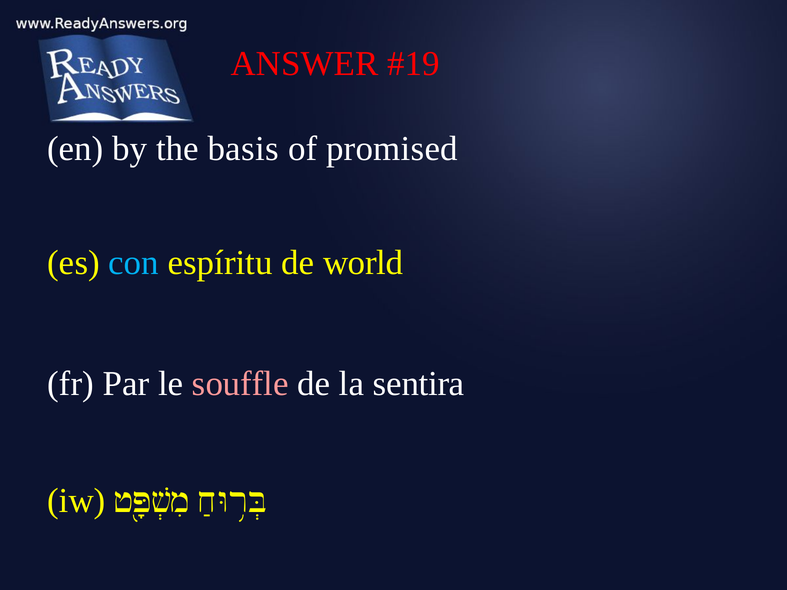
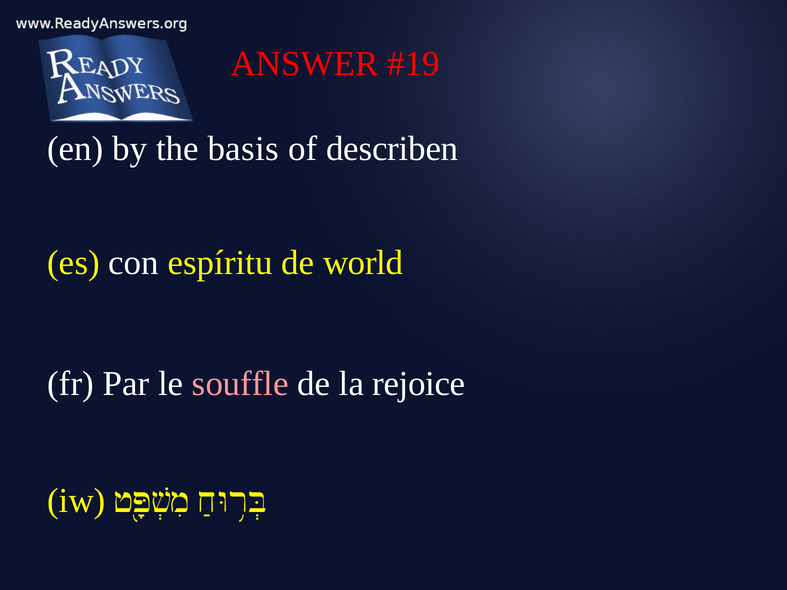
promised: promised -> describen
con colour: light blue -> white
sentira: sentira -> rejoice
